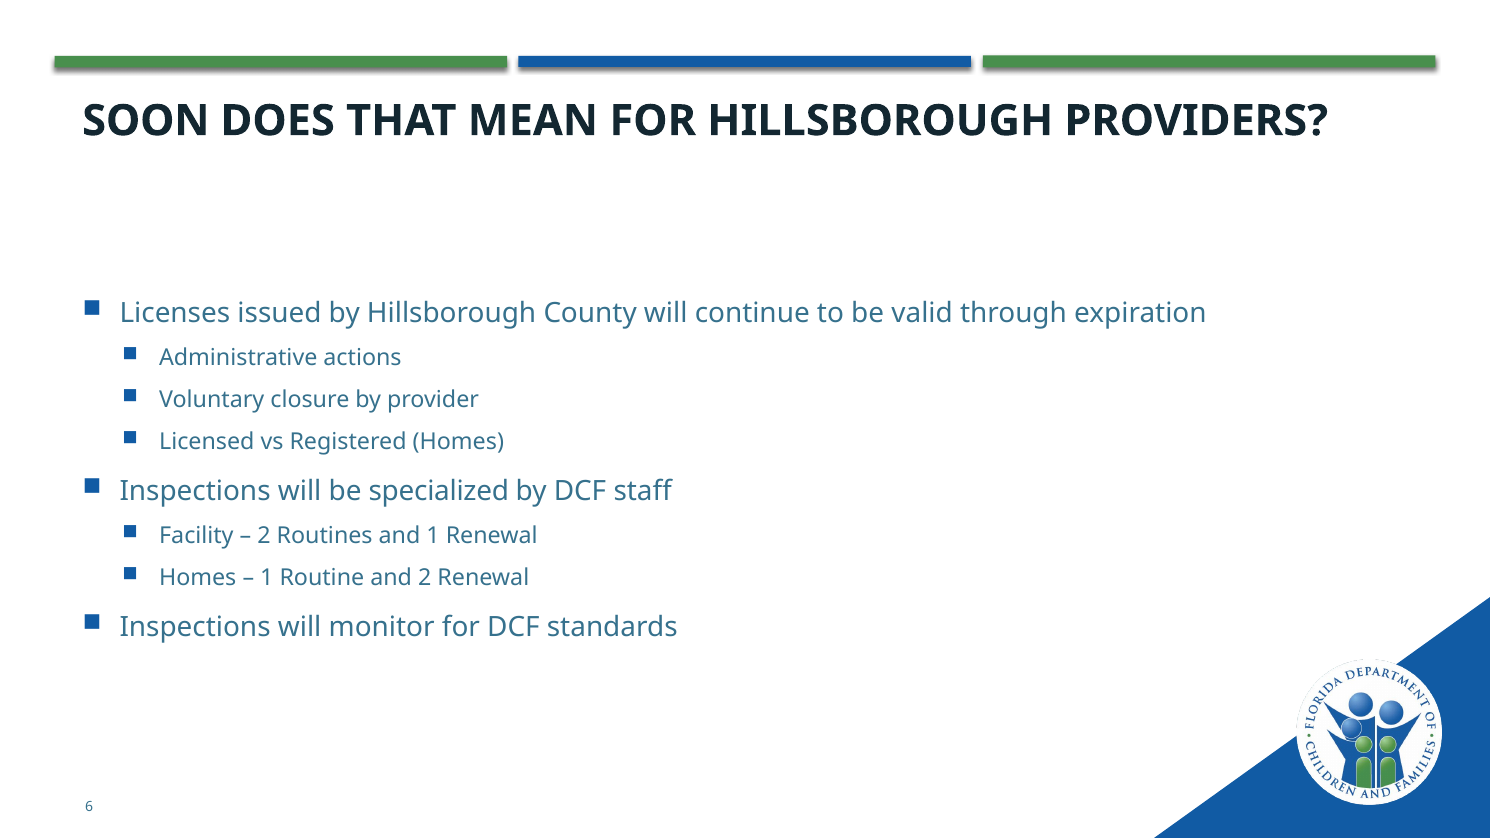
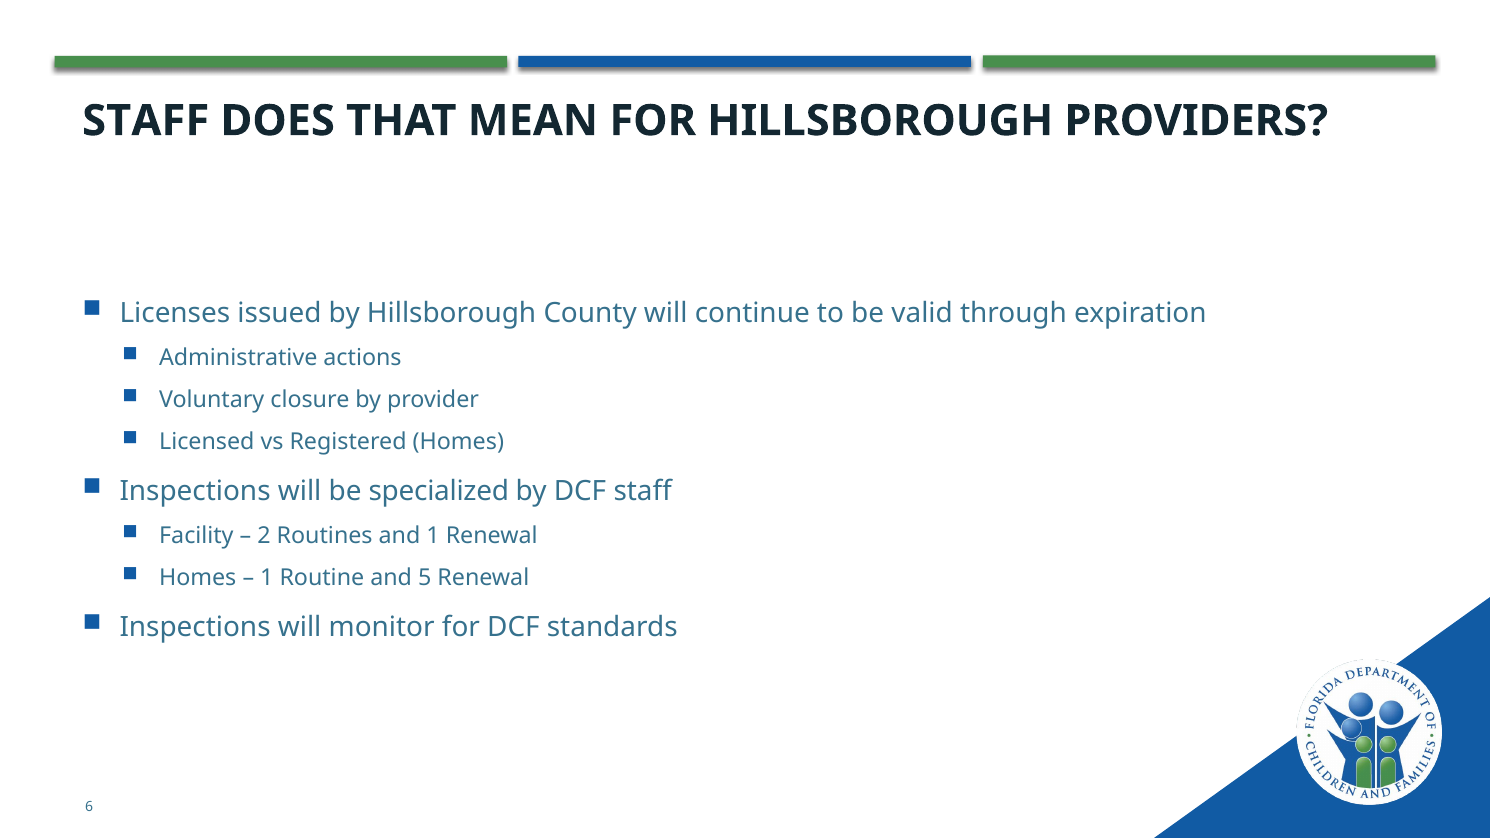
SOON at (146, 121): SOON -> STAFF
and 2: 2 -> 5
